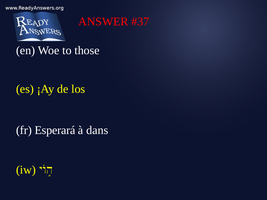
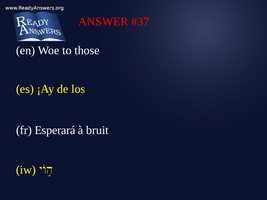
dans: dans -> bruit
